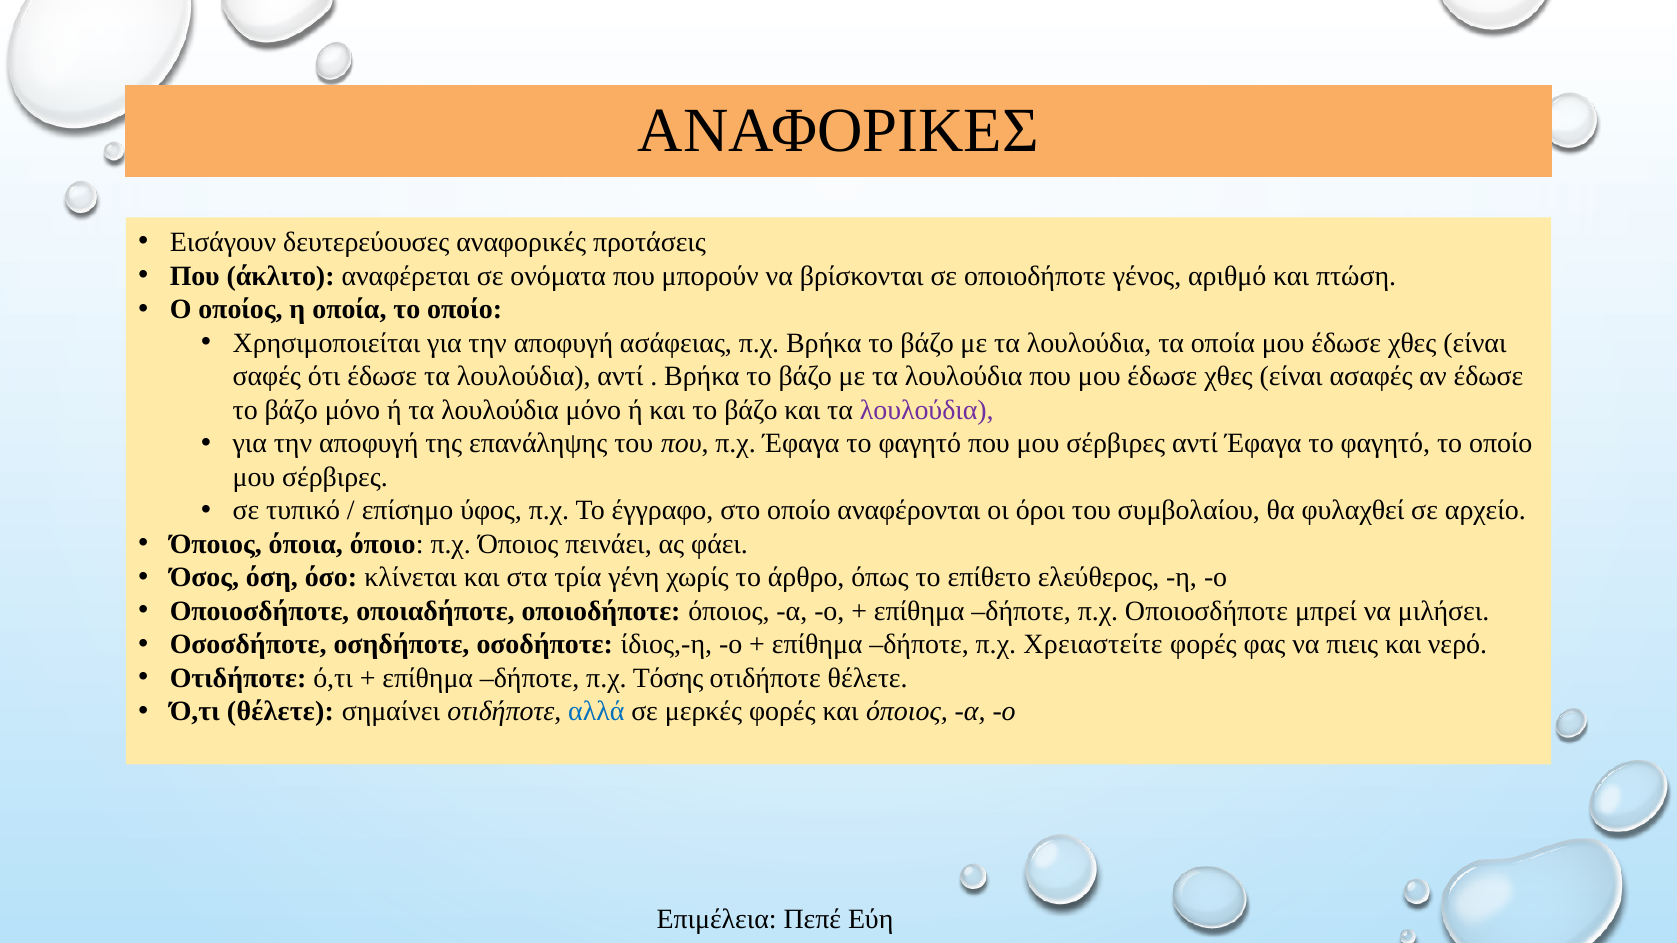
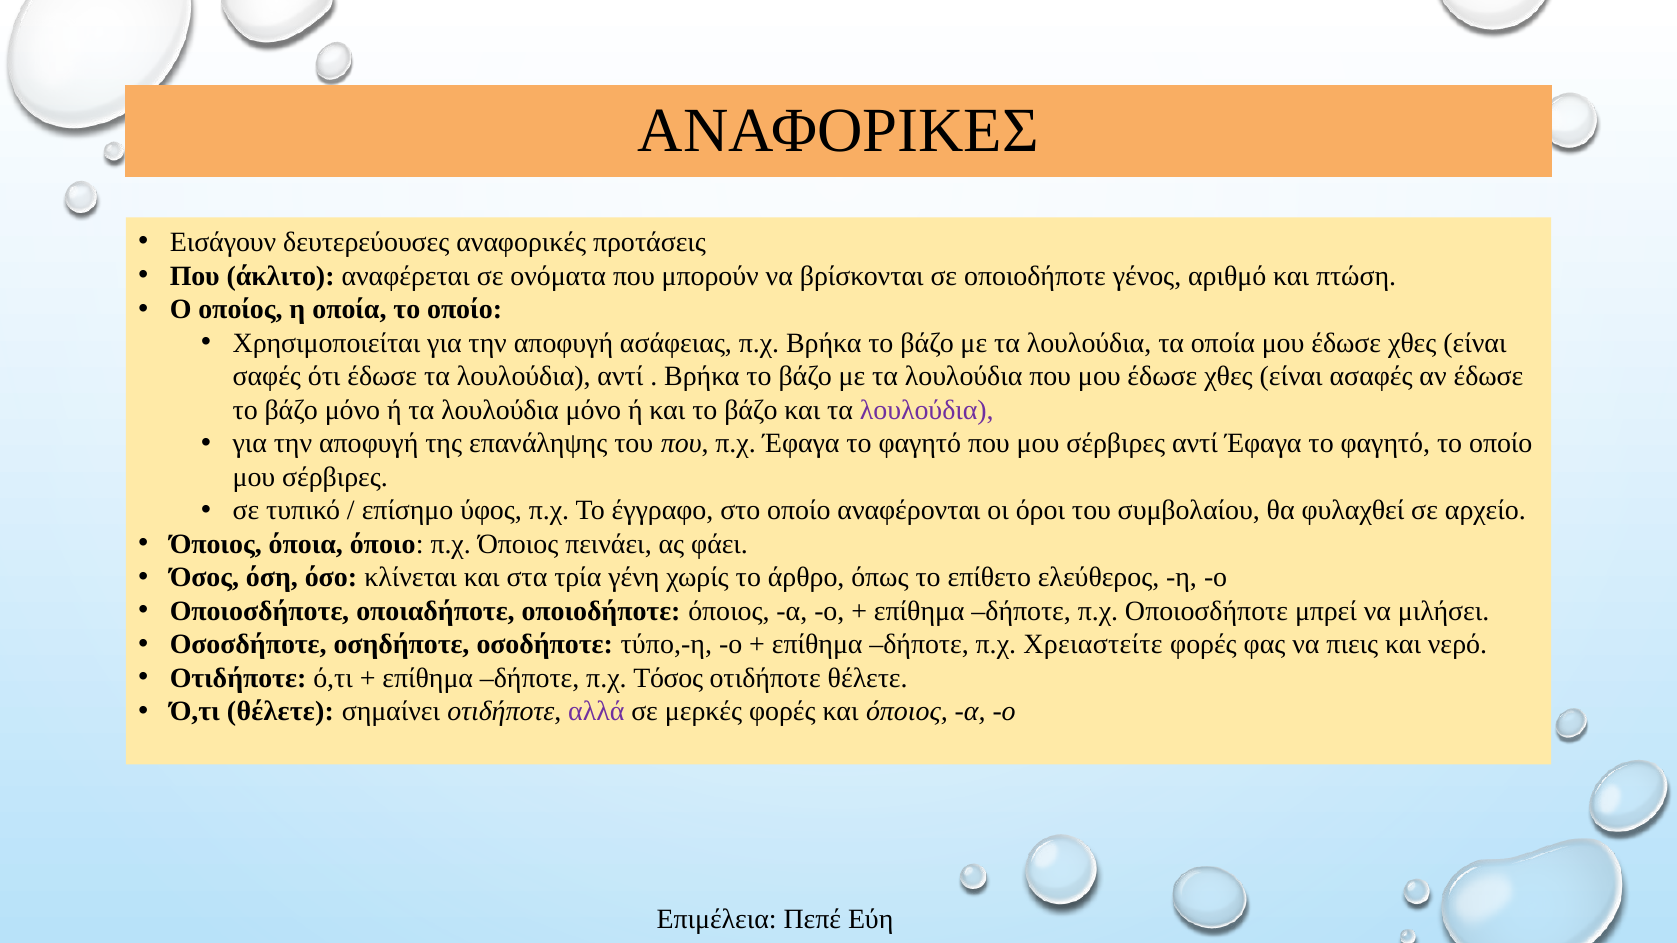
ίδιος,-η: ίδιος,-η -> τύπο,-η
Τόσης: Τόσης -> Τόσος
αλλά colour: blue -> purple
